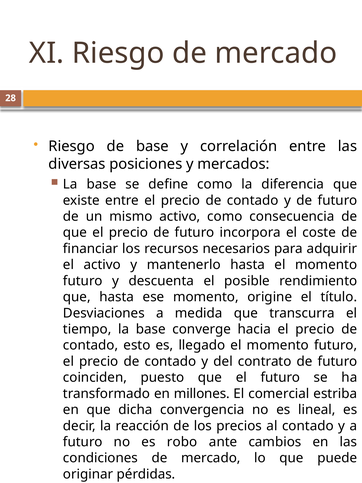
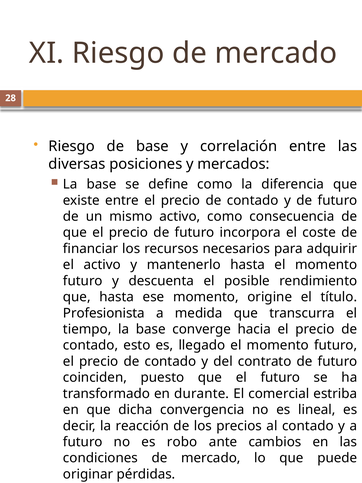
Desviaciones: Desviaciones -> Profesionista
millones: millones -> durante
